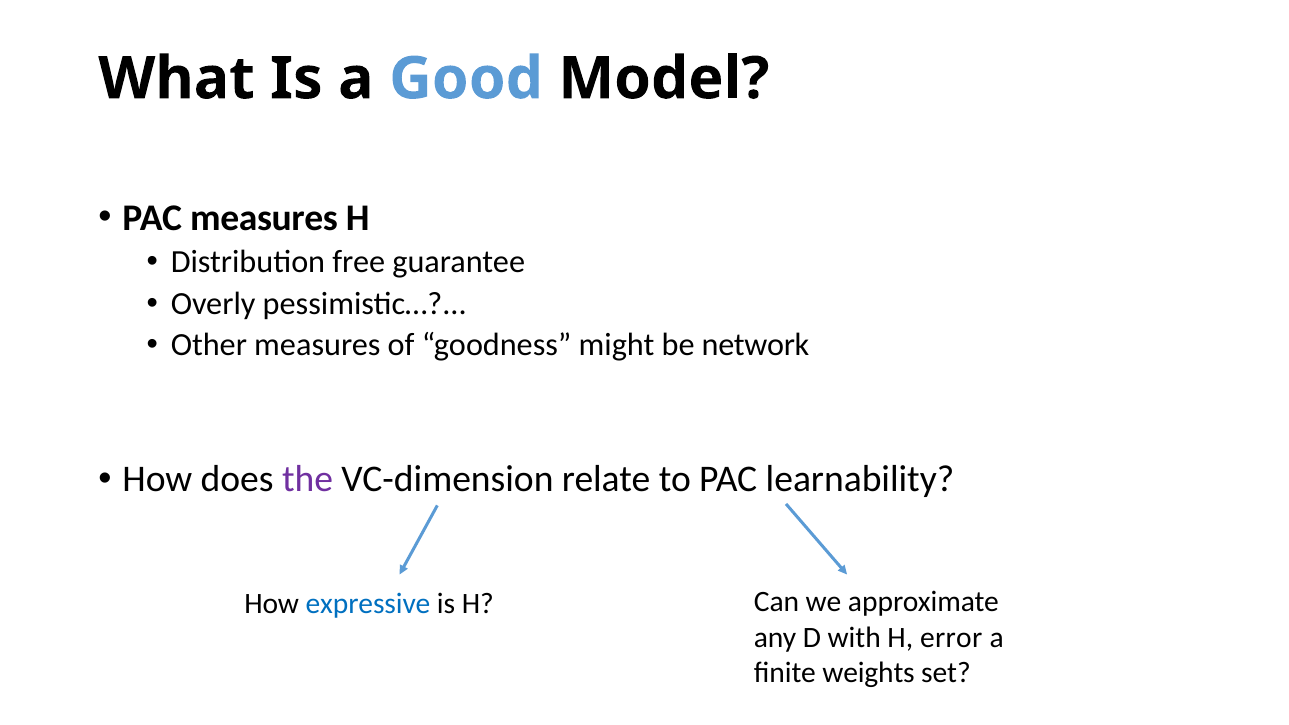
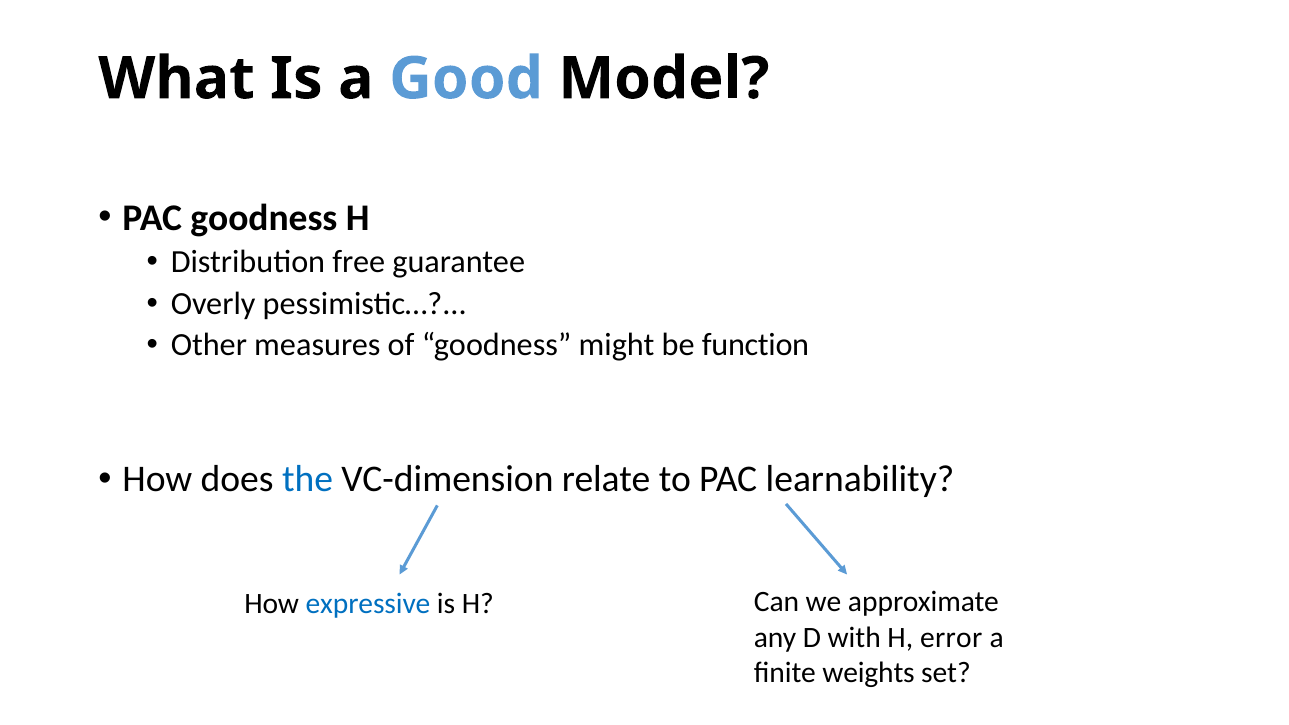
PAC measures: measures -> goodness
network: network -> function
the colour: purple -> blue
